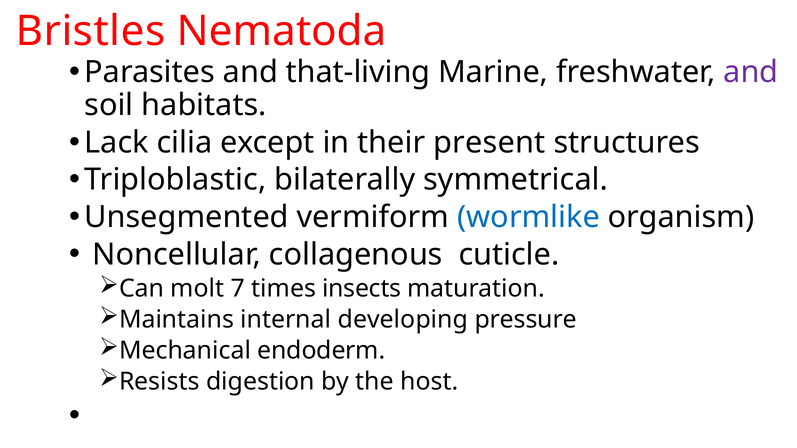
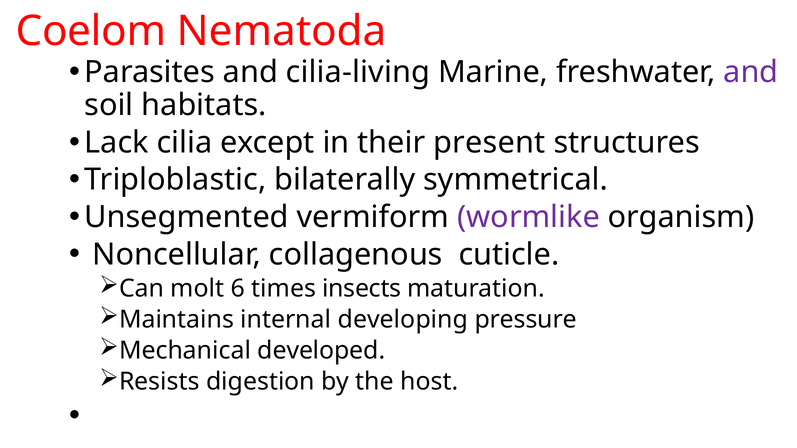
Bristles: Bristles -> Coelom
that-living: that-living -> cilia-living
wormlike colour: blue -> purple
7: 7 -> 6
endoderm: endoderm -> developed
